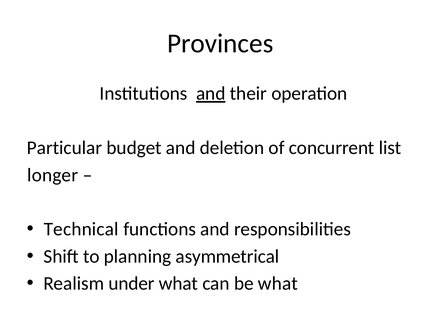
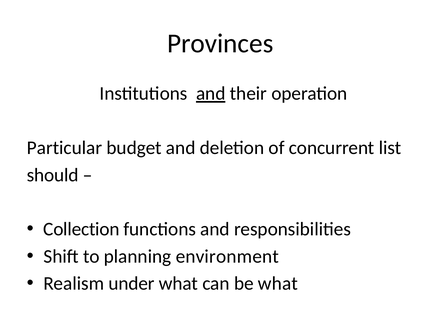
longer: longer -> should
Technical: Technical -> Collection
asymmetrical: asymmetrical -> environment
